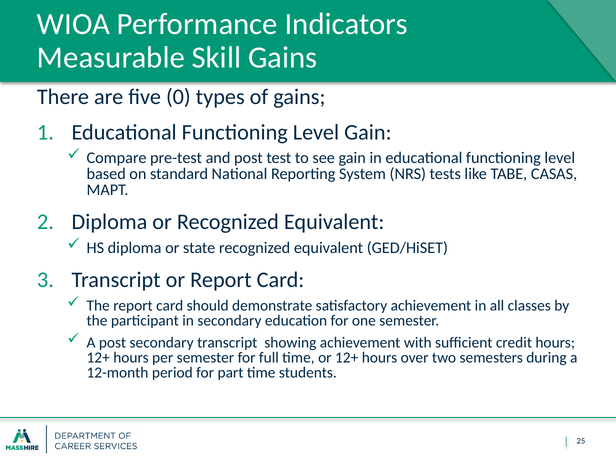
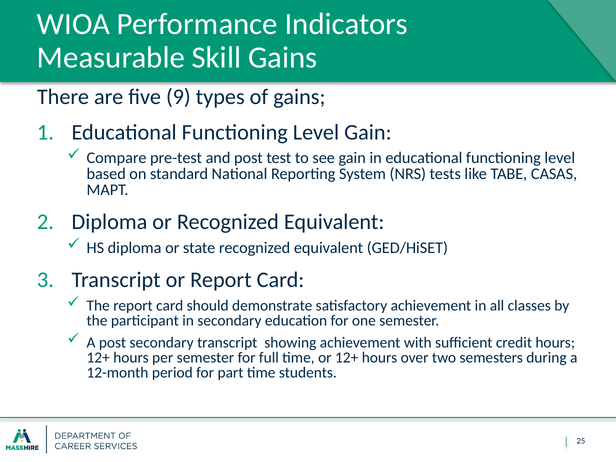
0: 0 -> 9
